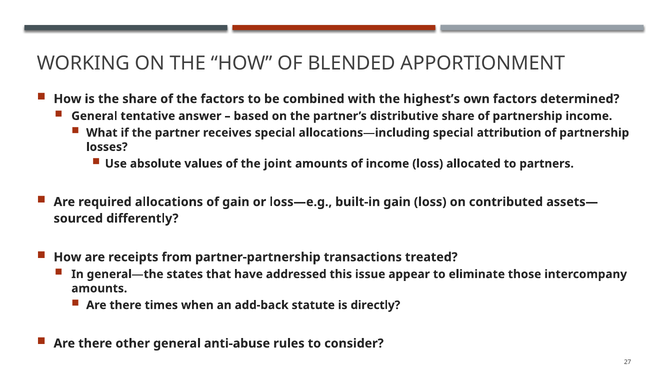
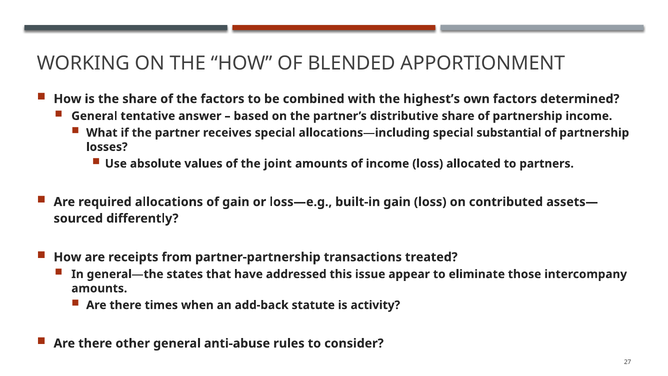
attribution: attribution -> substantial
directly: directly -> activity
